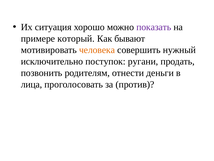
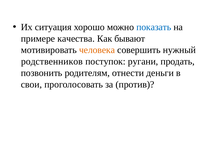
показать colour: purple -> blue
который: который -> качества
исключительно: исключительно -> родственников
лица: лица -> свои
